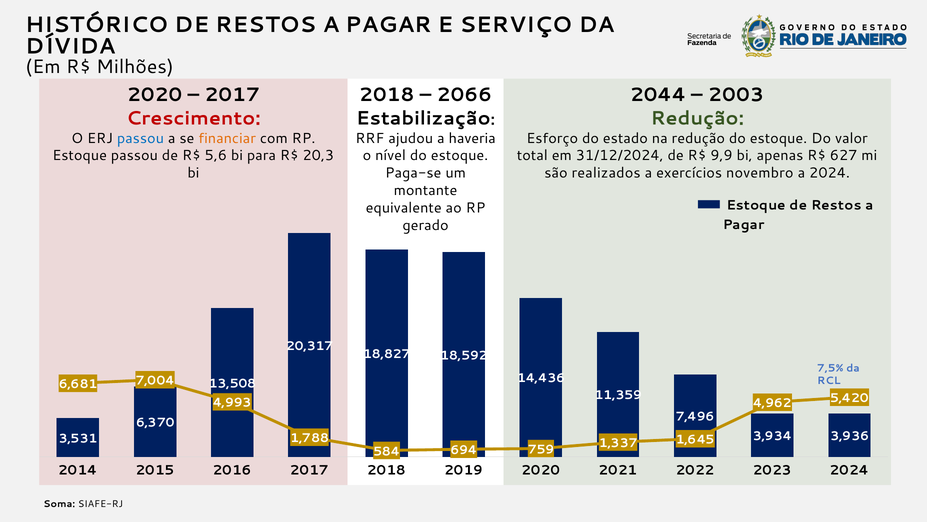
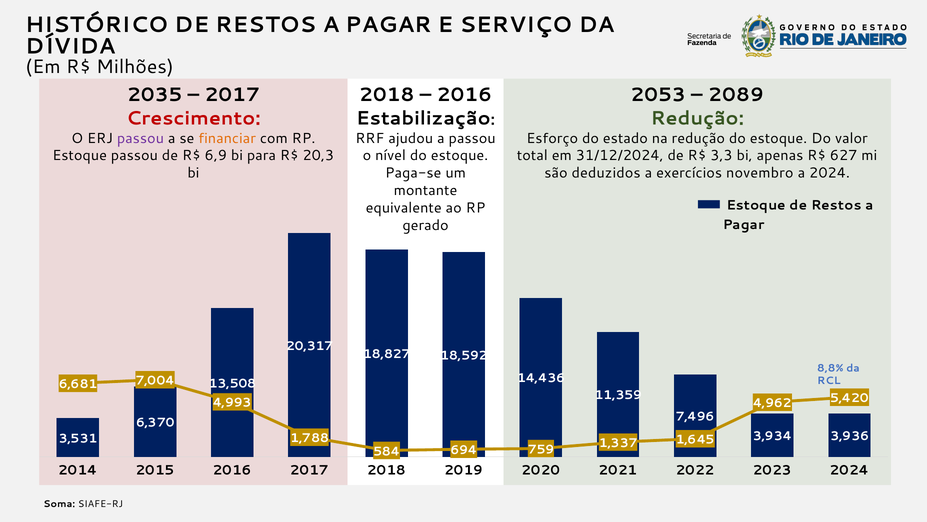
2020 at (155, 95): 2020 -> 2035
2066 at (464, 95): 2066 -> 2016
2044: 2044 -> 2053
2003: 2003 -> 2089
passou at (140, 138) colour: blue -> purple
a haveria: haveria -> passou
5,6: 5,6 -> 6,9
9,9: 9,9 -> 3,3
realizados: realizados -> deduzidos
7,5%: 7,5% -> 8,8%
